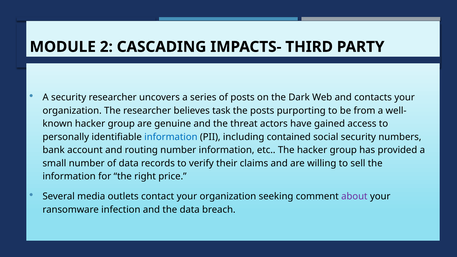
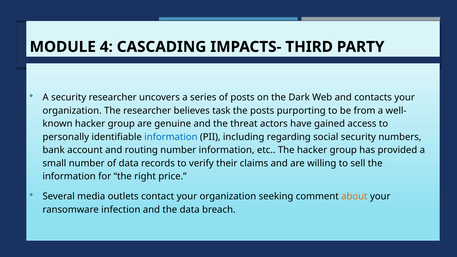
2: 2 -> 4
contained: contained -> regarding
about colour: purple -> orange
